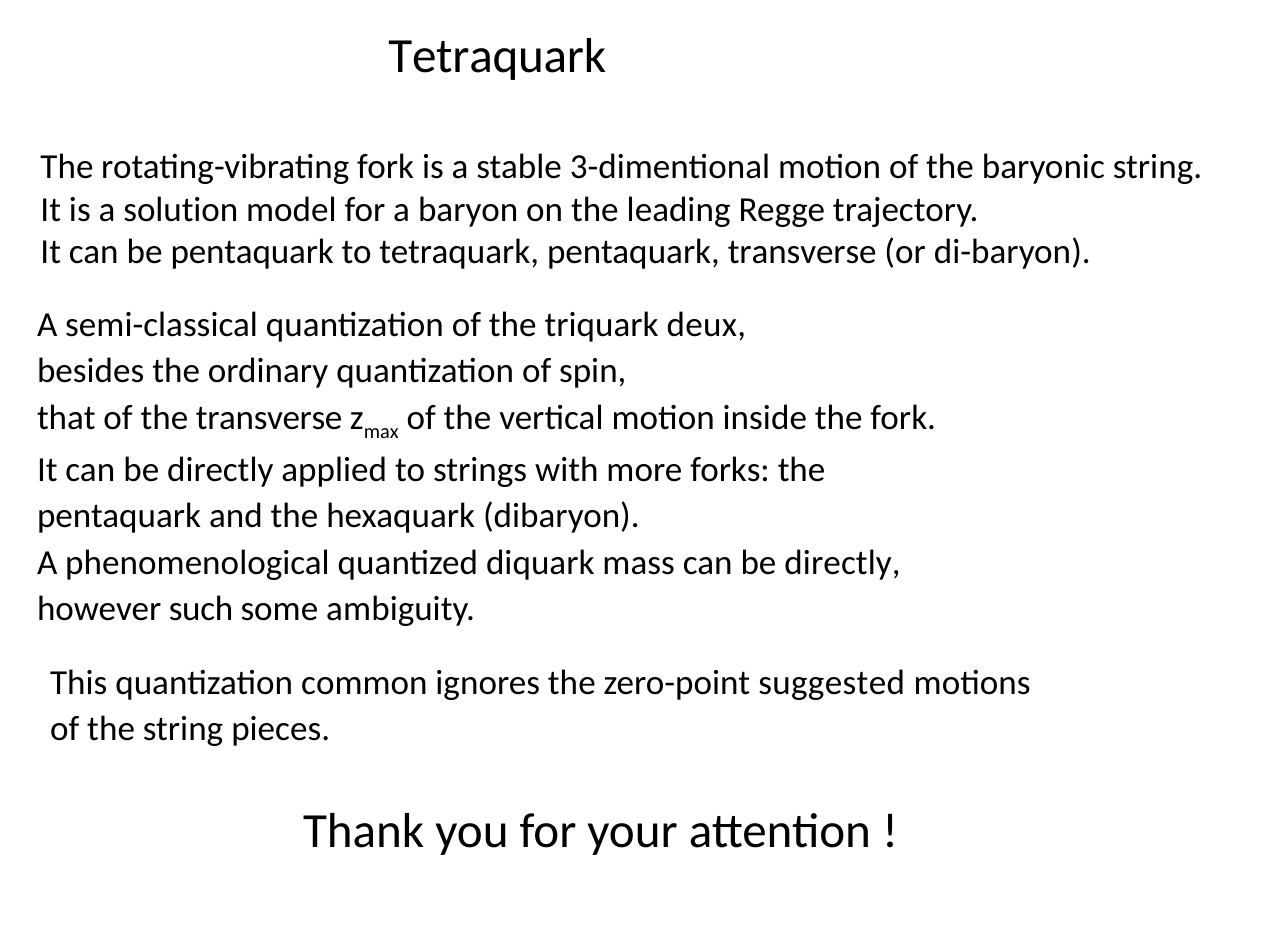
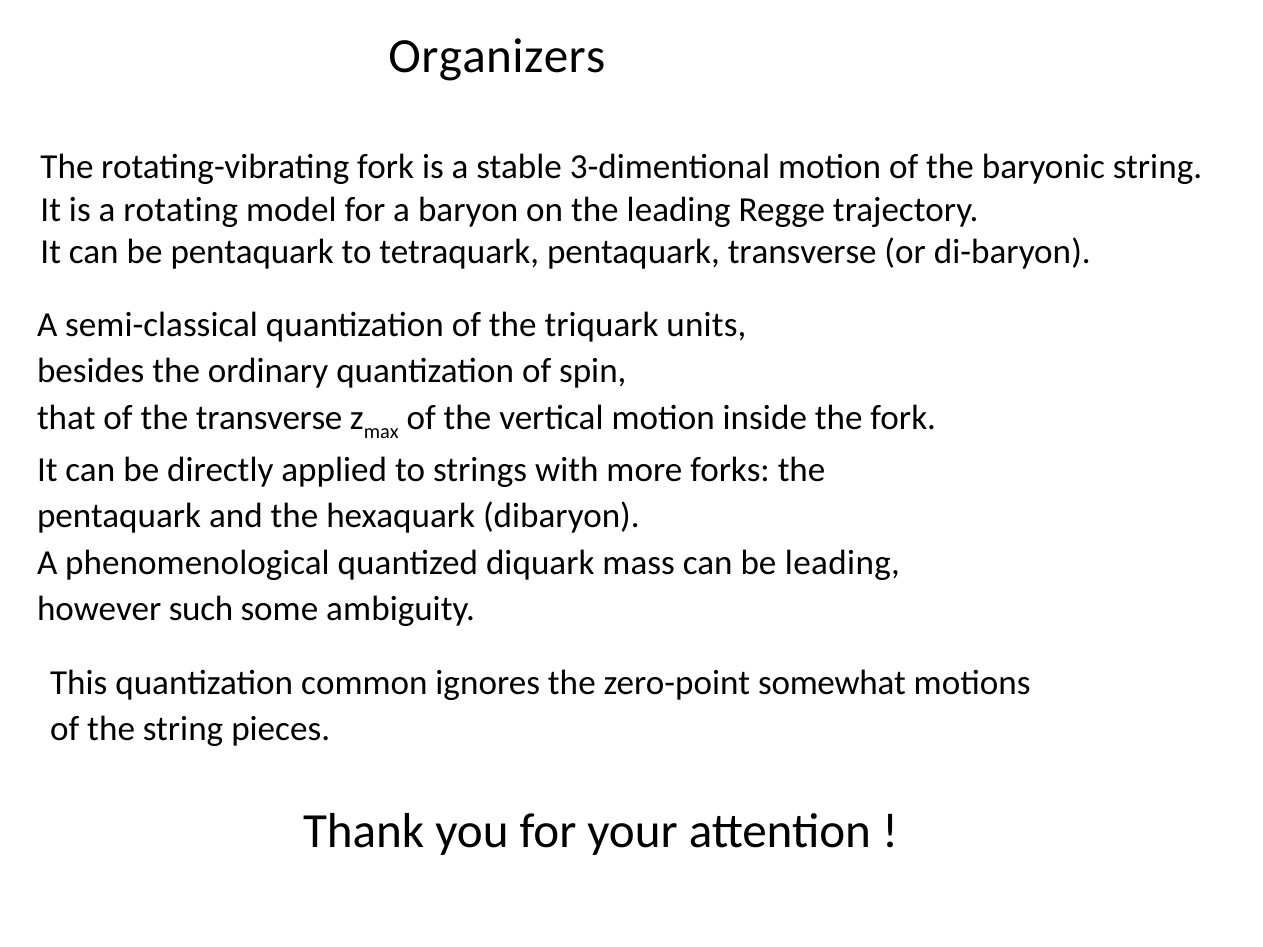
Tetraquark at (497, 56): Tetraquark -> Organizers
solution: solution -> rotating
deux: deux -> units
mass can be directly: directly -> leading
suggested: suggested -> somewhat
